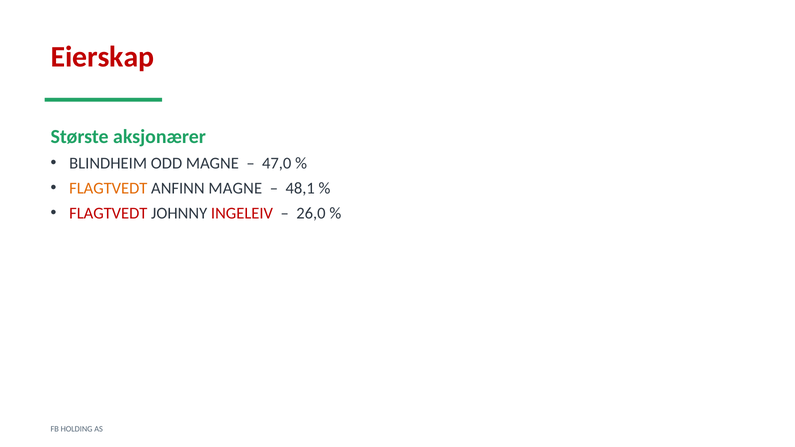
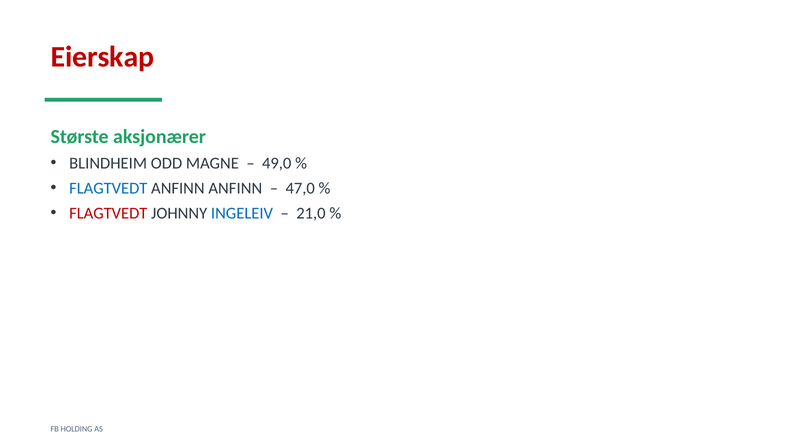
47,0: 47,0 -> 49,0
FLAGTVEDT at (108, 188) colour: orange -> blue
ANFINN MAGNE: MAGNE -> ANFINN
48,1: 48,1 -> 47,0
INGELEIV colour: red -> blue
26,0: 26,0 -> 21,0
